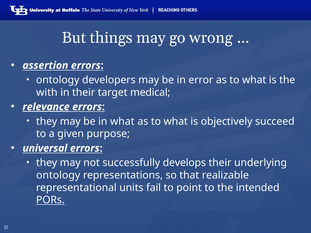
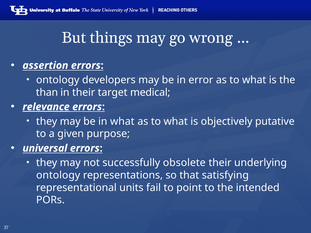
with: with -> than
succeed: succeed -> putative
develops: develops -> obsolete
realizable: realizable -> satisfying
PORs underline: present -> none
